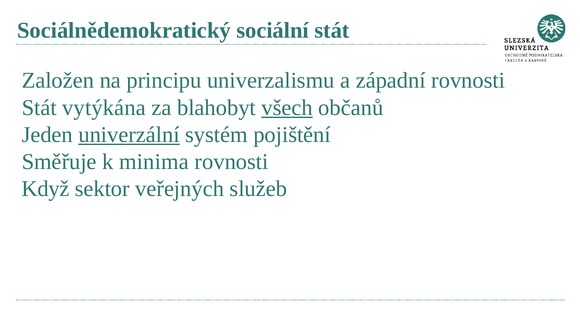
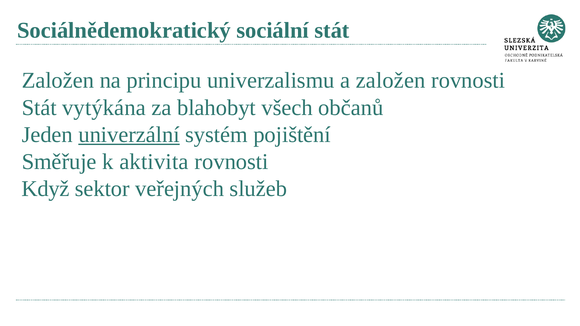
a západní: západní -> založen
všech underline: present -> none
minima: minima -> aktivita
